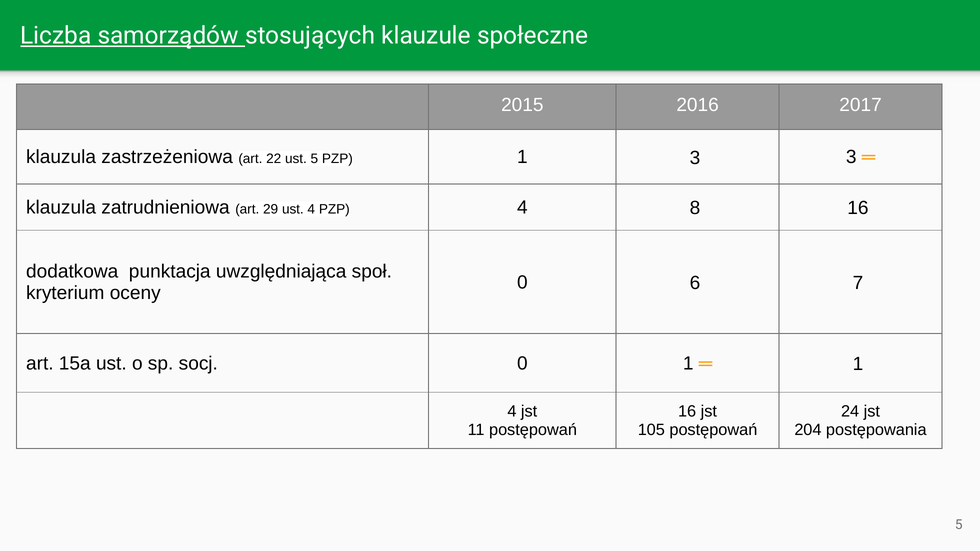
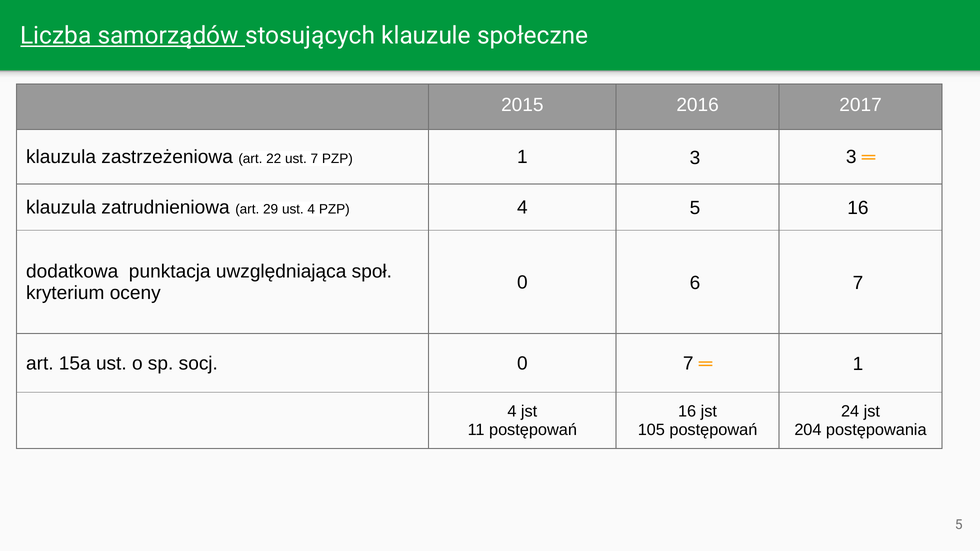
ust 5: 5 -> 7
4 8: 8 -> 5
0 1: 1 -> 7
